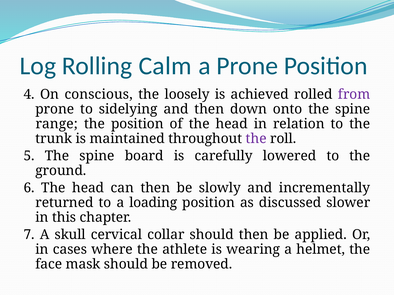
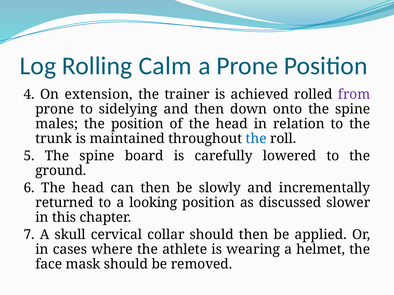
conscious: conscious -> extension
loosely: loosely -> trainer
range: range -> males
the at (256, 139) colour: purple -> blue
loading: loading -> looking
